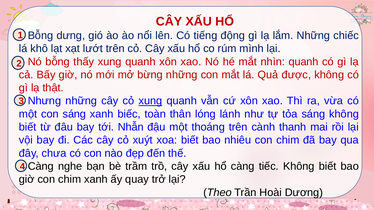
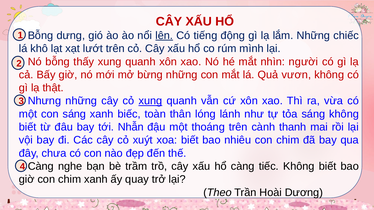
lên underline: none -> present
nhìn quanh: quanh -> người
được: được -> vươn
